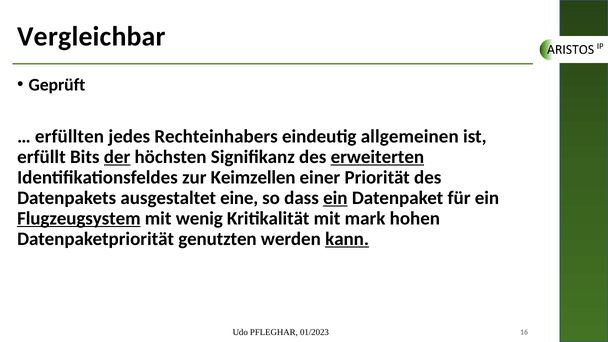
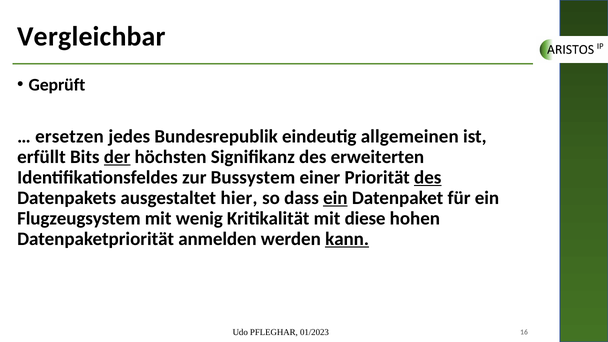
erfüllten: erfüllten -> ersetzen
Rechteinhabers: Rechteinhabers -> Bundesrepublik
erweiterten underline: present -> none
Keimzellen: Keimzellen -> Bussystem
des at (428, 177) underline: none -> present
eine: eine -> hier
Flugzeugsystem underline: present -> none
mark: mark -> diese
genutzten: genutzten -> anmelden
